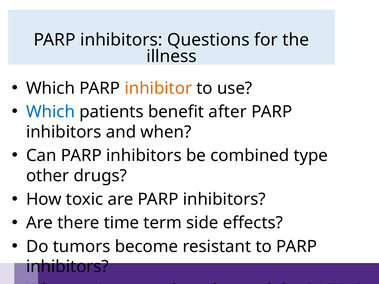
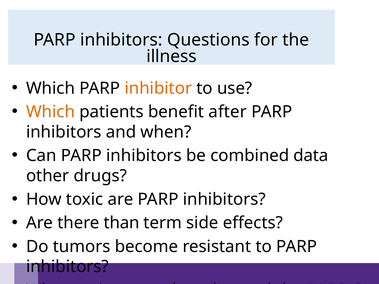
Which at (50, 112) colour: blue -> orange
type: type -> data
time: time -> than
